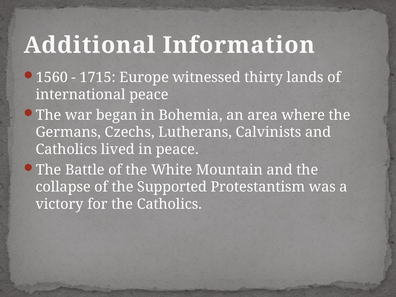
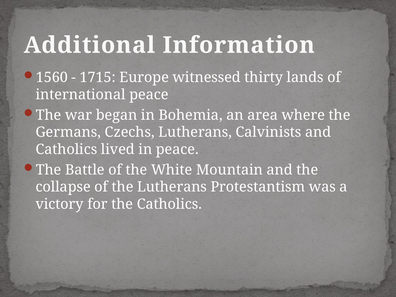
the Supported: Supported -> Lutherans
